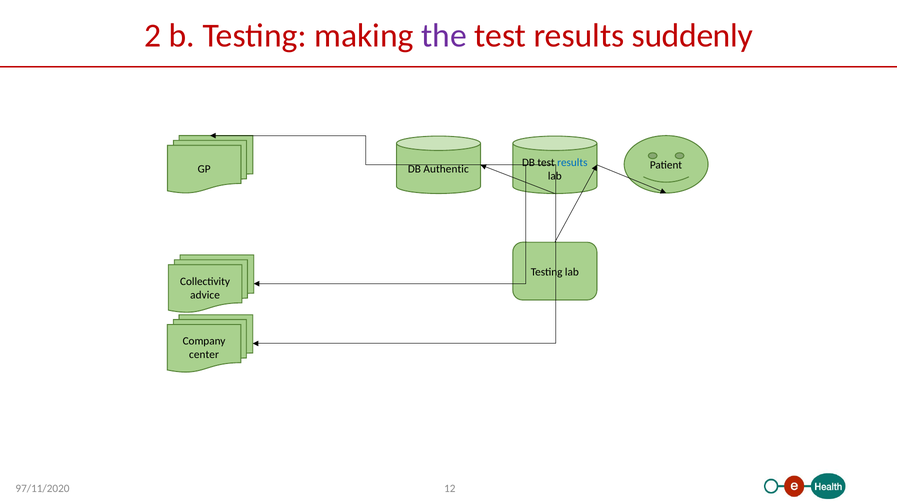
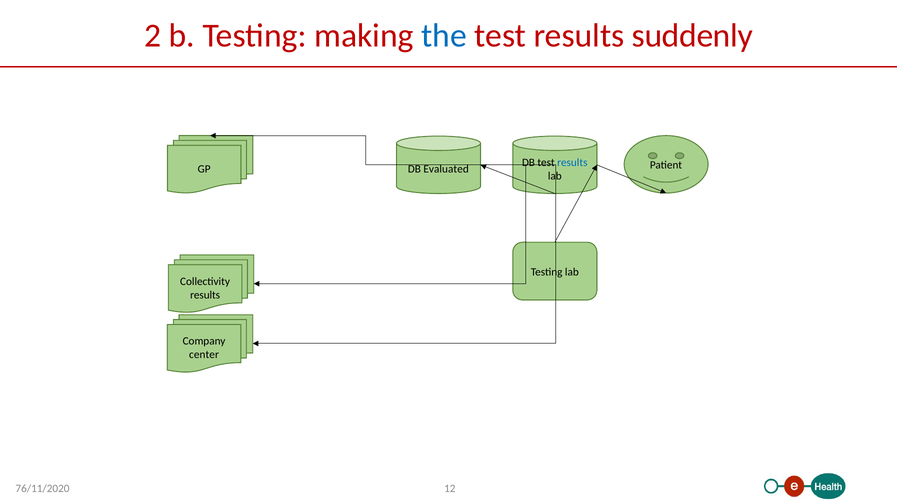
the colour: purple -> blue
Authentic: Authentic -> Evaluated
advice at (205, 295): advice -> results
97/11/2020: 97/11/2020 -> 76/11/2020
